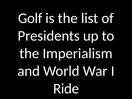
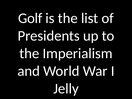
Ride: Ride -> Jelly
